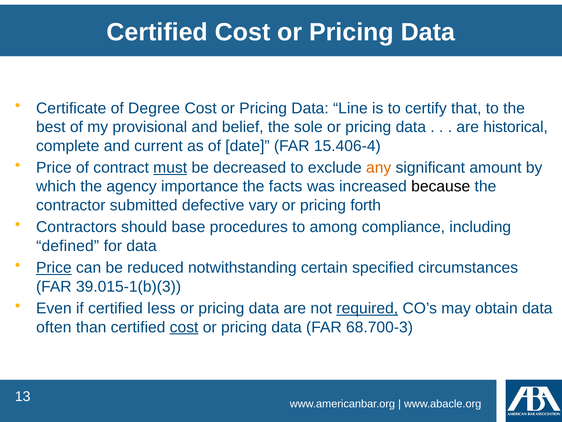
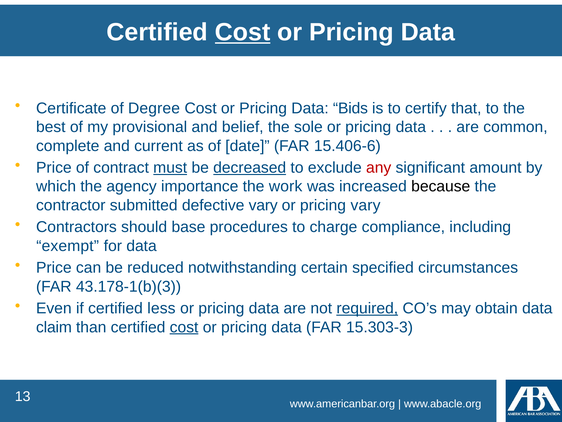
Cost at (243, 32) underline: none -> present
Line: Line -> Bids
historical: historical -> common
15.406-4: 15.406-4 -> 15.406-6
decreased underline: none -> present
any colour: orange -> red
facts: facts -> work
pricing forth: forth -> vary
among: among -> charge
defined: defined -> exempt
Price at (54, 267) underline: present -> none
39.015-1(b)(3: 39.015-1(b)(3 -> 43.178-1(b)(3
often: often -> claim
68.700-3: 68.700-3 -> 15.303-3
